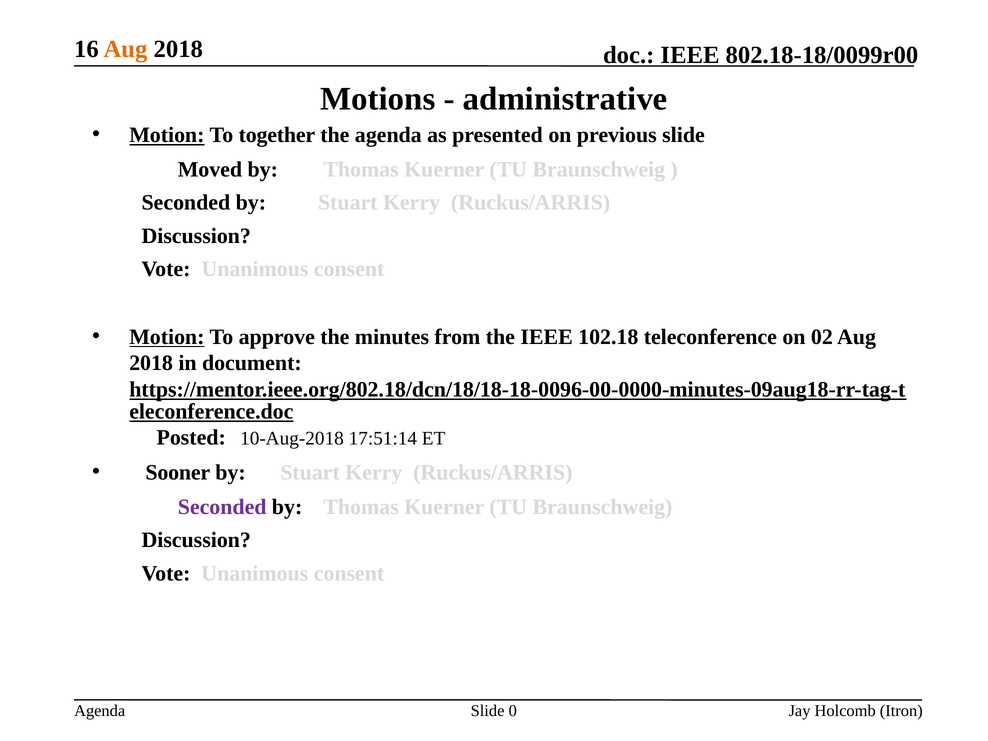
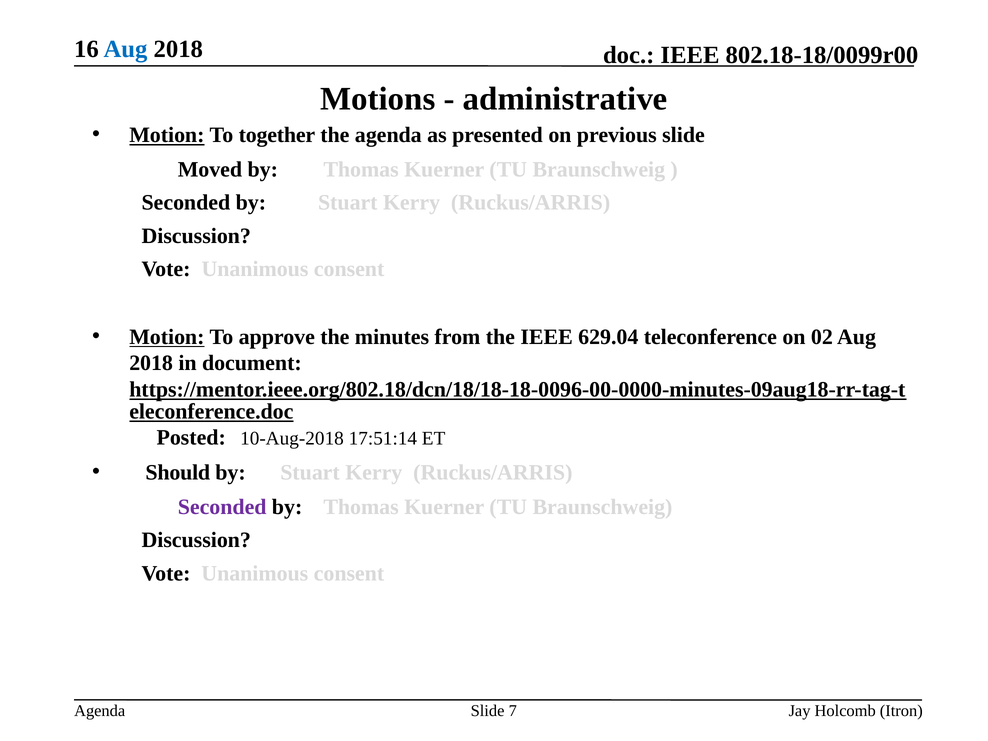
Aug at (125, 49) colour: orange -> blue
102.18: 102.18 -> 629.04
Sooner: Sooner -> Should
0: 0 -> 7
